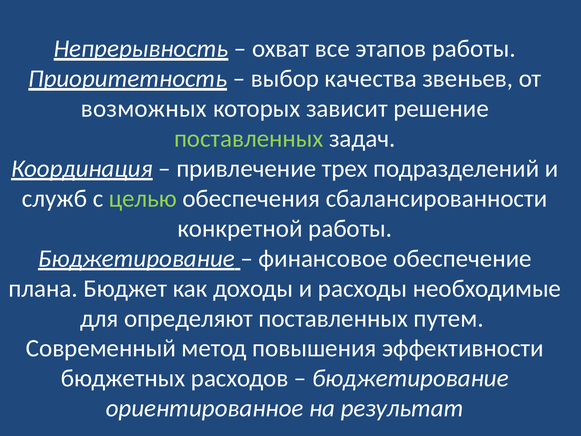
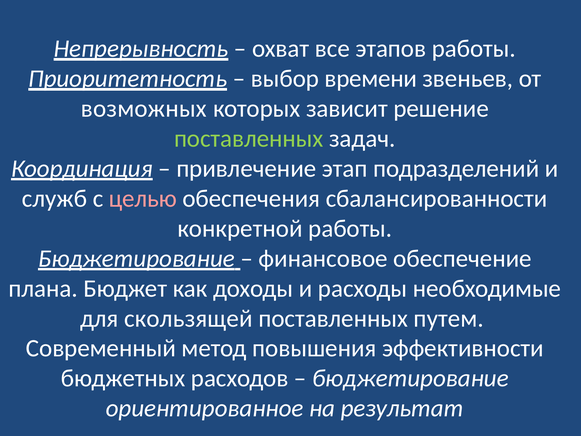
качества: качества -> времени
трех: трех -> этап
целью colour: light green -> pink
определяют: определяют -> скользящей
